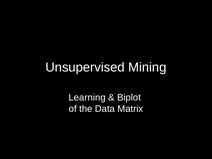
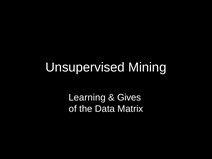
Biplot: Biplot -> Gives
